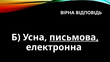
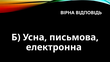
письмова underline: present -> none
